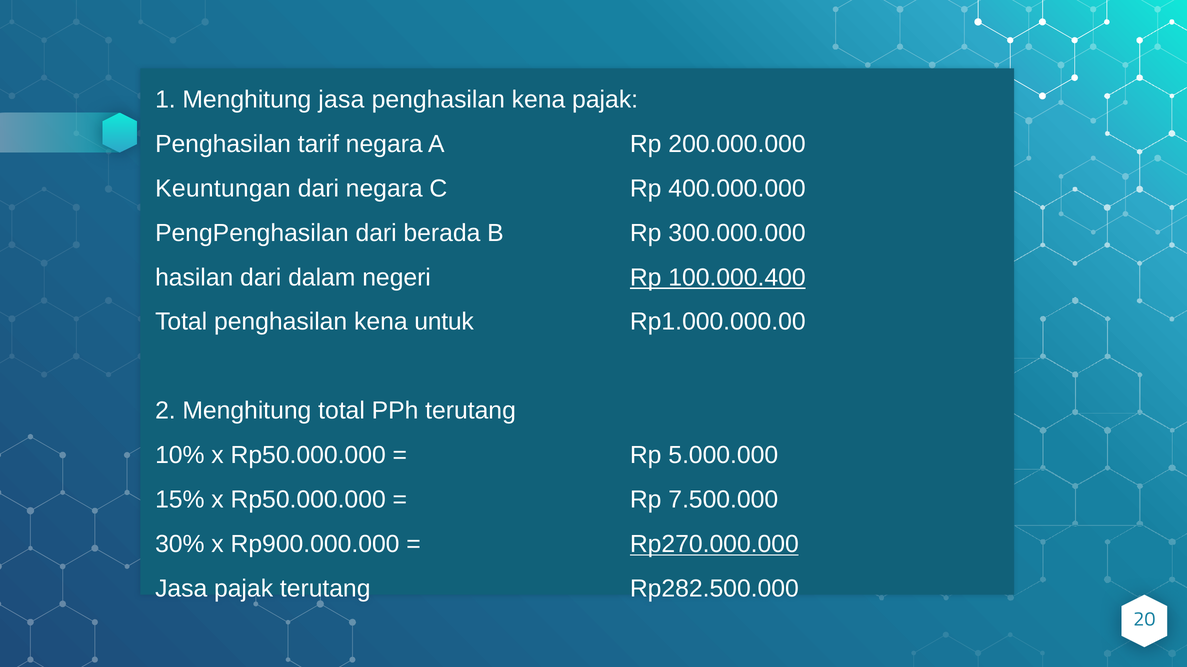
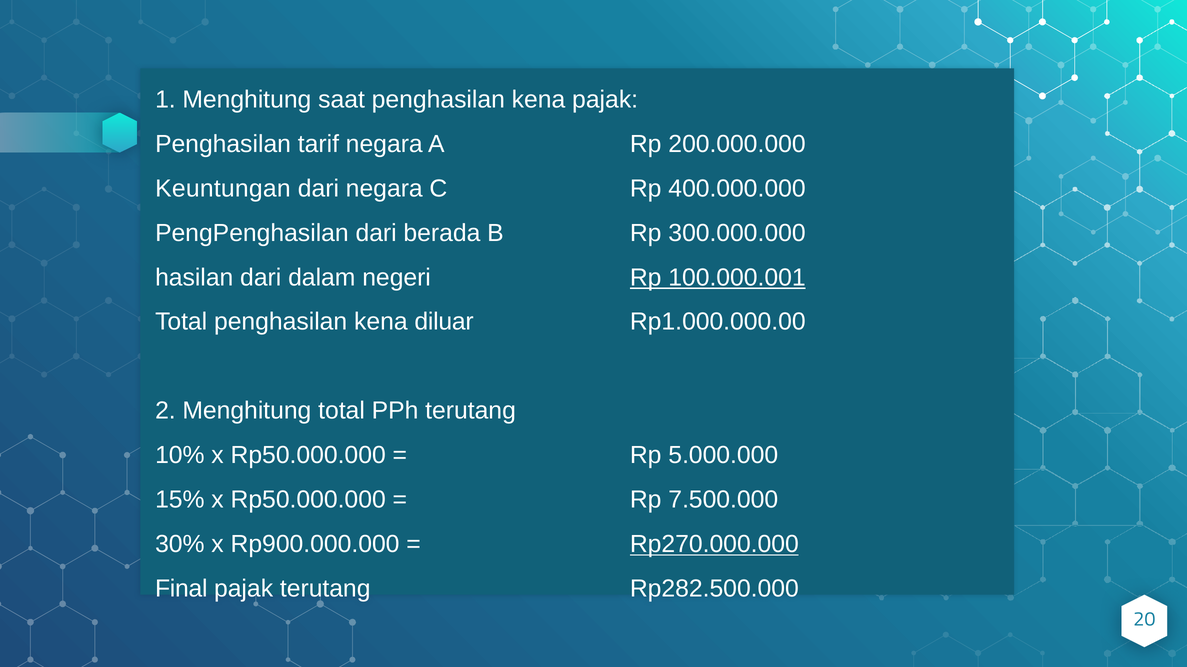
Menghitung jasa: jasa -> saat
100.000.400: 100.000.400 -> 100.000.001
untuk: untuk -> diluar
Jasa at (181, 589): Jasa -> Final
